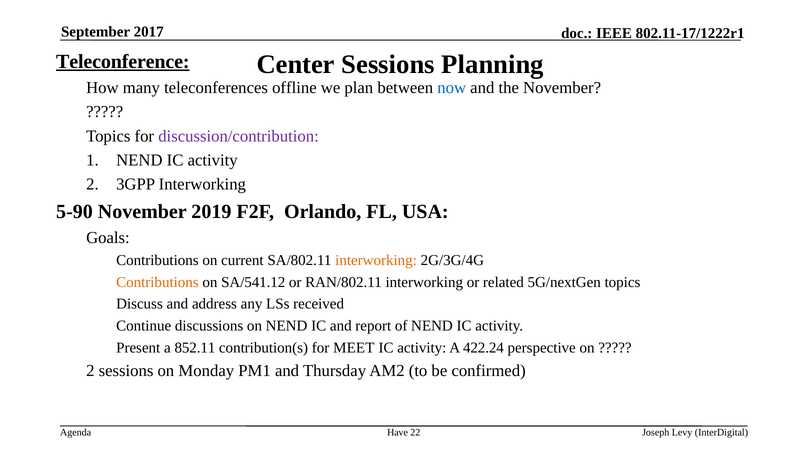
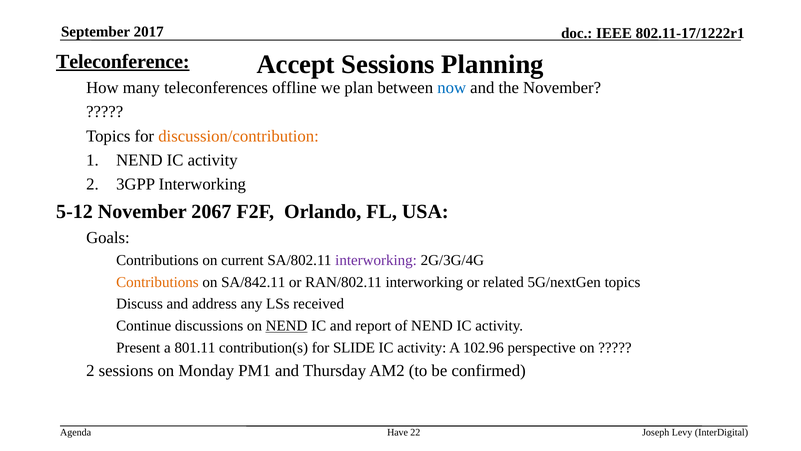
Center: Center -> Accept
discussion/contribution colour: purple -> orange
5-90: 5-90 -> 5-12
2019: 2019 -> 2067
interworking at (376, 260) colour: orange -> purple
SA/541.12: SA/541.12 -> SA/842.11
NEND at (287, 326) underline: none -> present
852.11: 852.11 -> 801.11
MEET: MEET -> SLIDE
422.24: 422.24 -> 102.96
